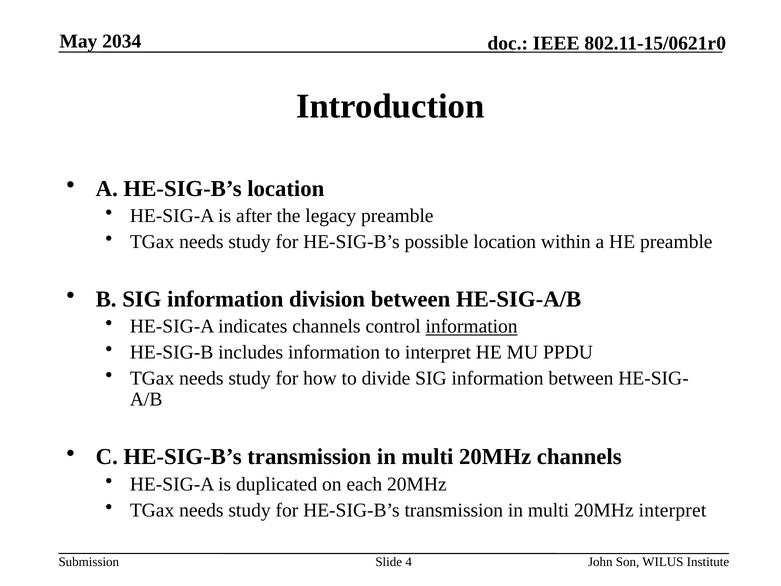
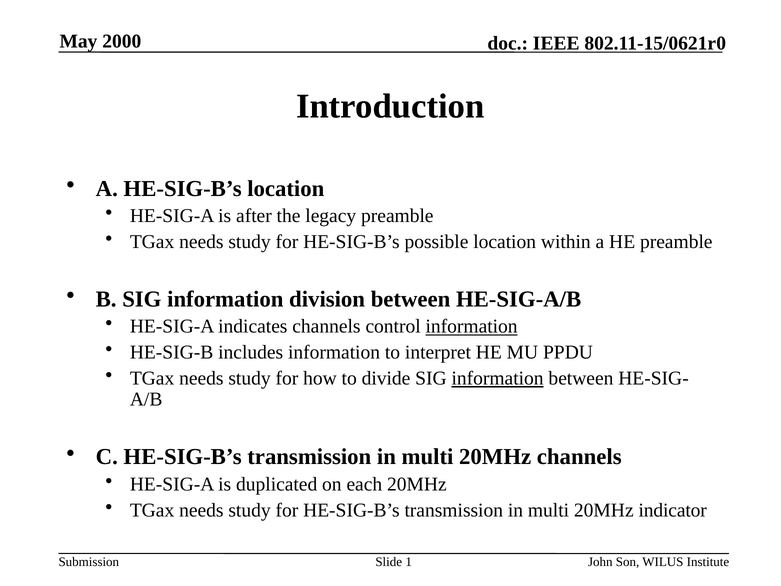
2034: 2034 -> 2000
information at (498, 378) underline: none -> present
20MHz interpret: interpret -> indicator
4: 4 -> 1
